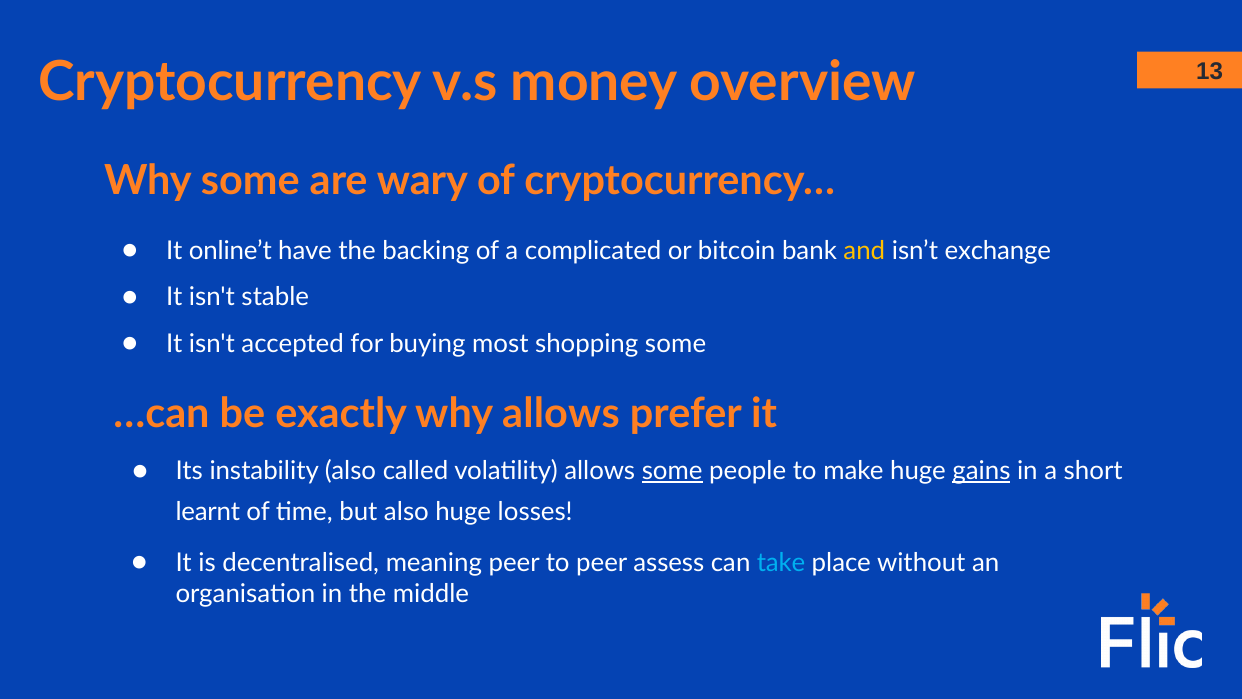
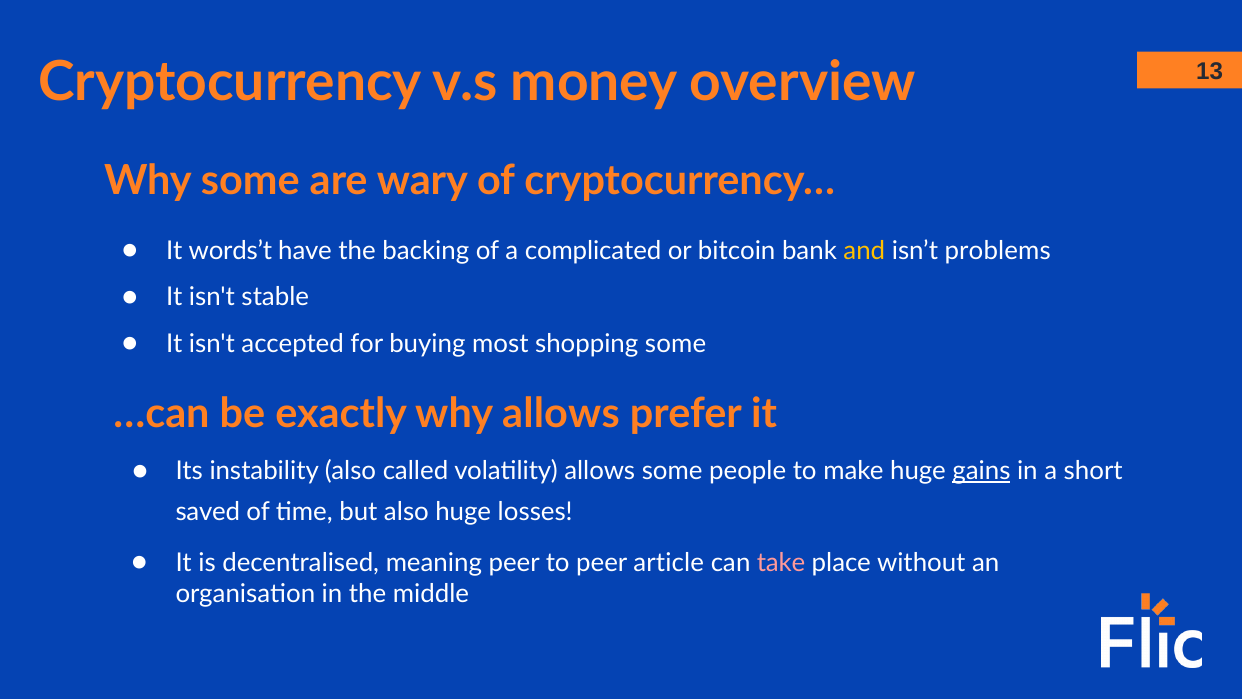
online’t: online’t -> words’t
exchange: exchange -> problems
some at (672, 471) underline: present -> none
learnt: learnt -> saved
assess: assess -> article
take colour: light blue -> pink
